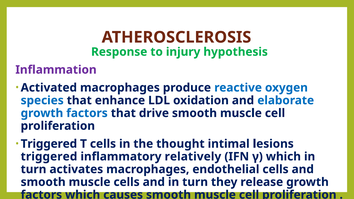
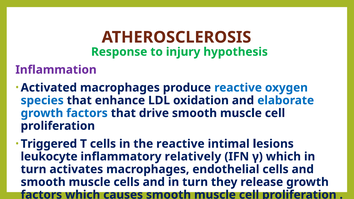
the thought: thought -> reactive
triggered at (49, 157): triggered -> leukocyte
